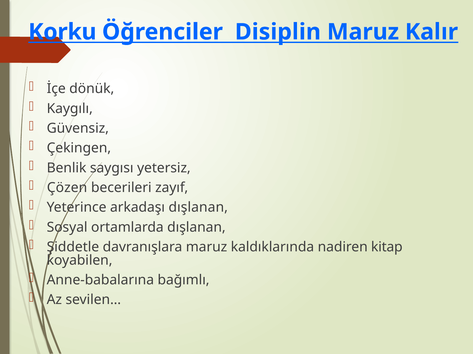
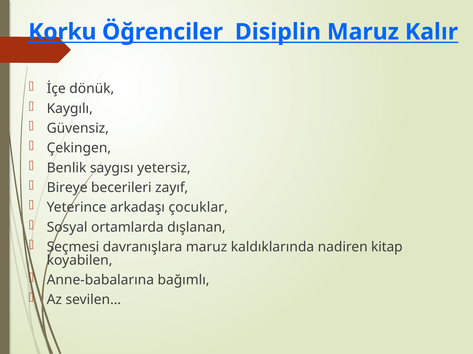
Çözen: Çözen -> Bireye
arkadaşı dışlanan: dışlanan -> çocuklar
Şiddetle: Şiddetle -> Seçmesi
